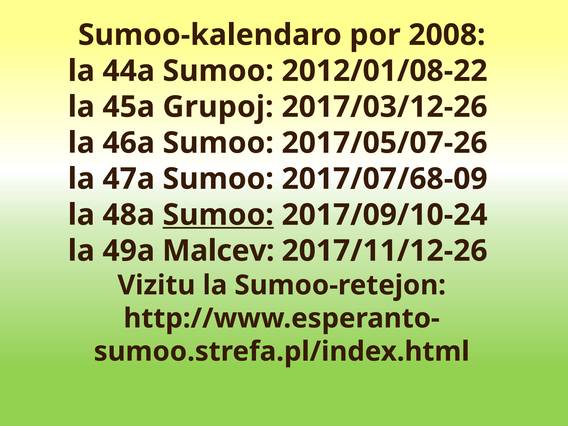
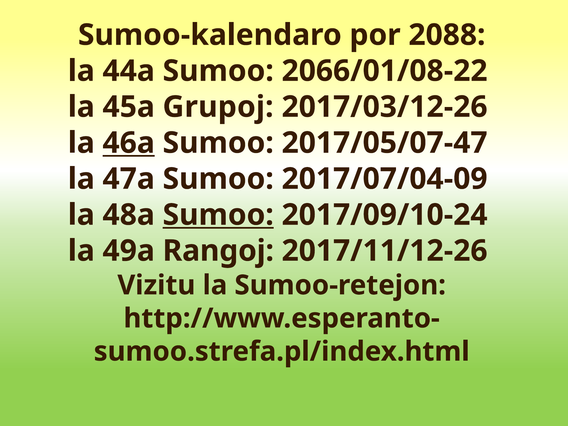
2008: 2008 -> 2088
2012/01/08-22: 2012/01/08-22 -> 2066/01/08-22
46a underline: none -> present
2017/05/07-26: 2017/05/07-26 -> 2017/05/07-47
2017/07/68-09: 2017/07/68-09 -> 2017/07/04-09
Malcev: Malcev -> Rangoj
